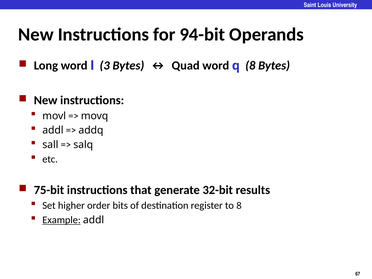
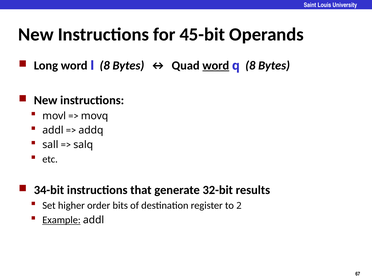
94-bit: 94-bit -> 45-bit
l 3: 3 -> 8
word at (216, 66) underline: none -> present
75-bit: 75-bit -> 34-bit
to 8: 8 -> 2
